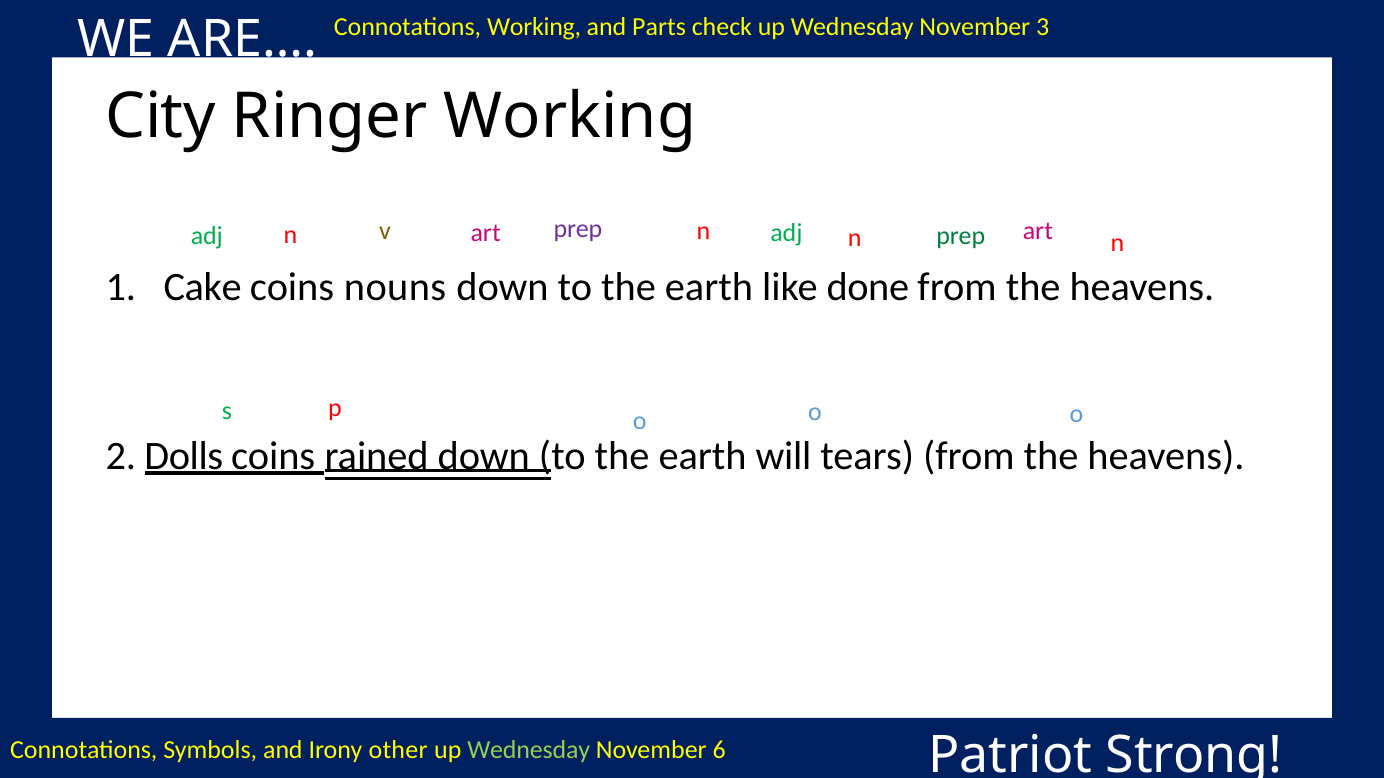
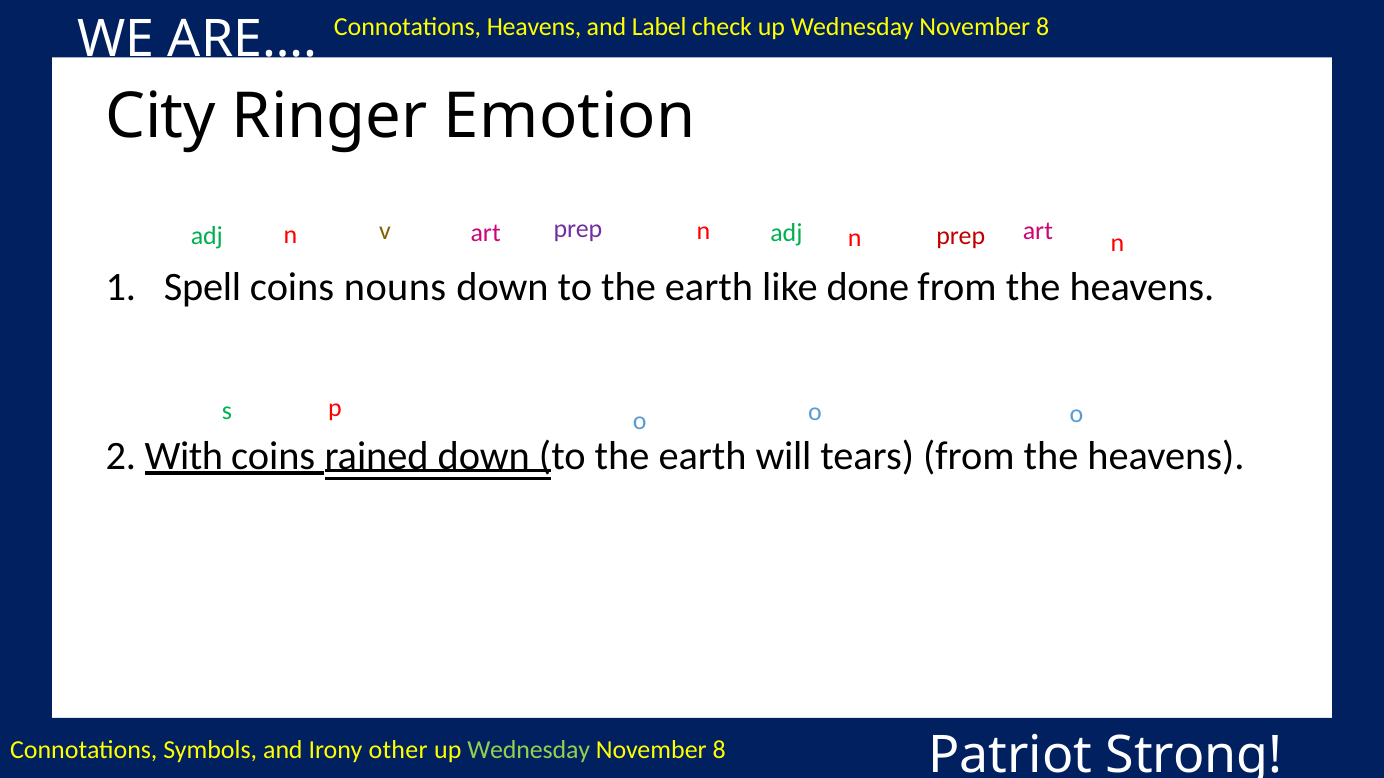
Connotations Working: Working -> Heavens
Parts: Parts -> Label
3 at (1043, 27): 3 -> 8
Ringer Working: Working -> Emotion
prep at (961, 236) colour: green -> red
Cake: Cake -> Spell
Dolls: Dolls -> With
6 at (719, 750): 6 -> 8
